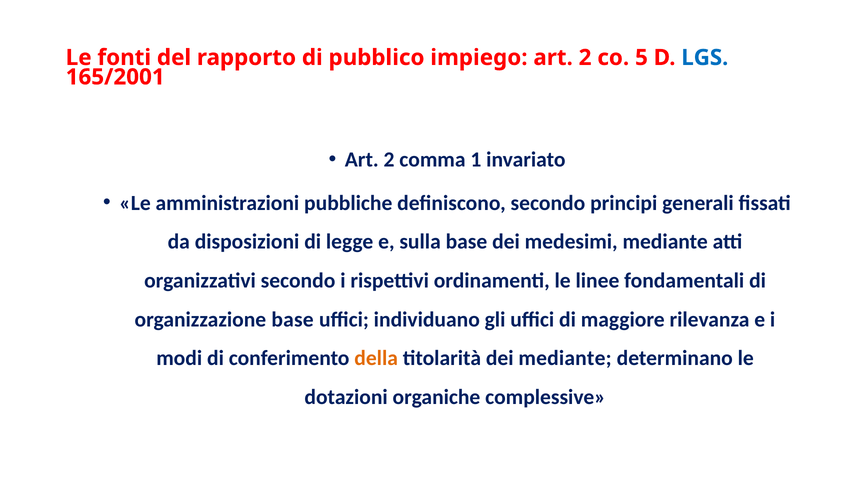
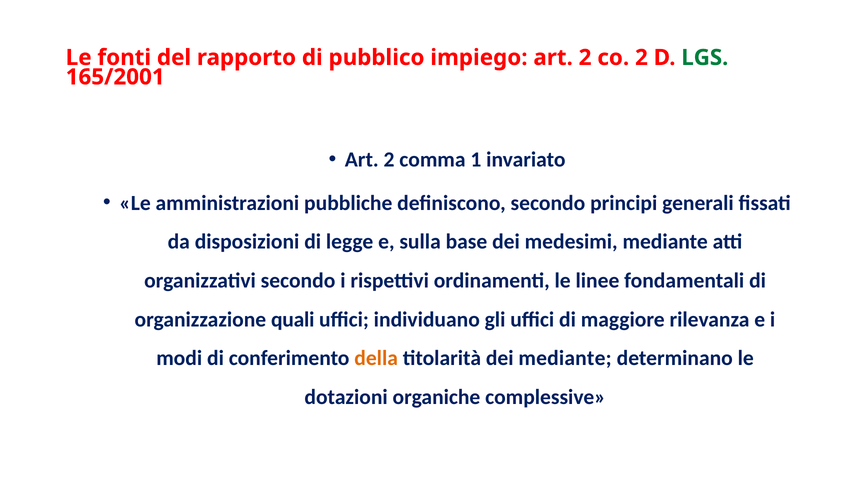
co 5: 5 -> 2
LGS colour: blue -> green
organizzazione base: base -> quali
